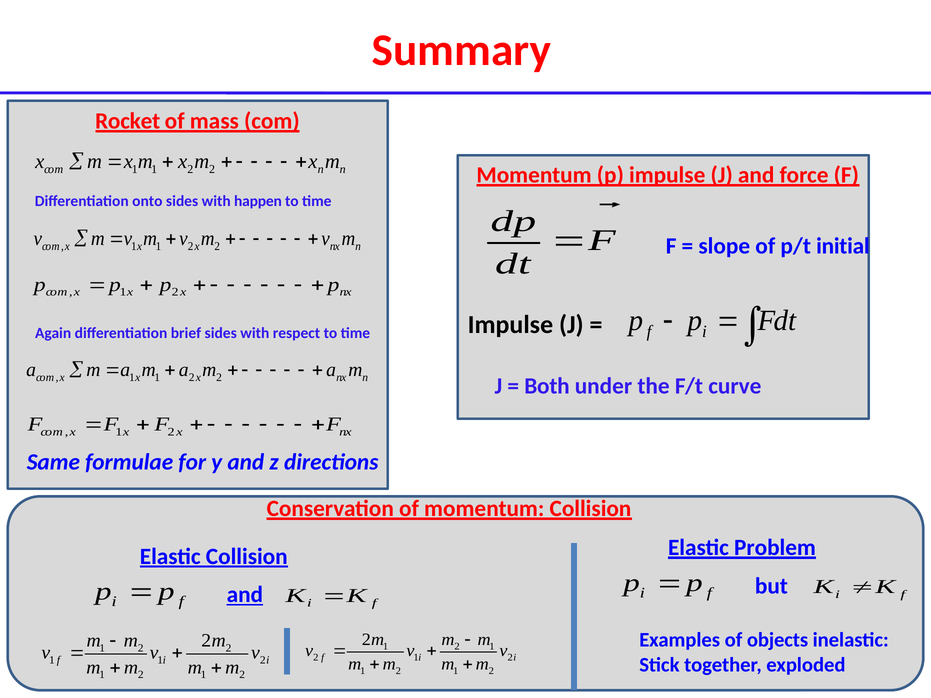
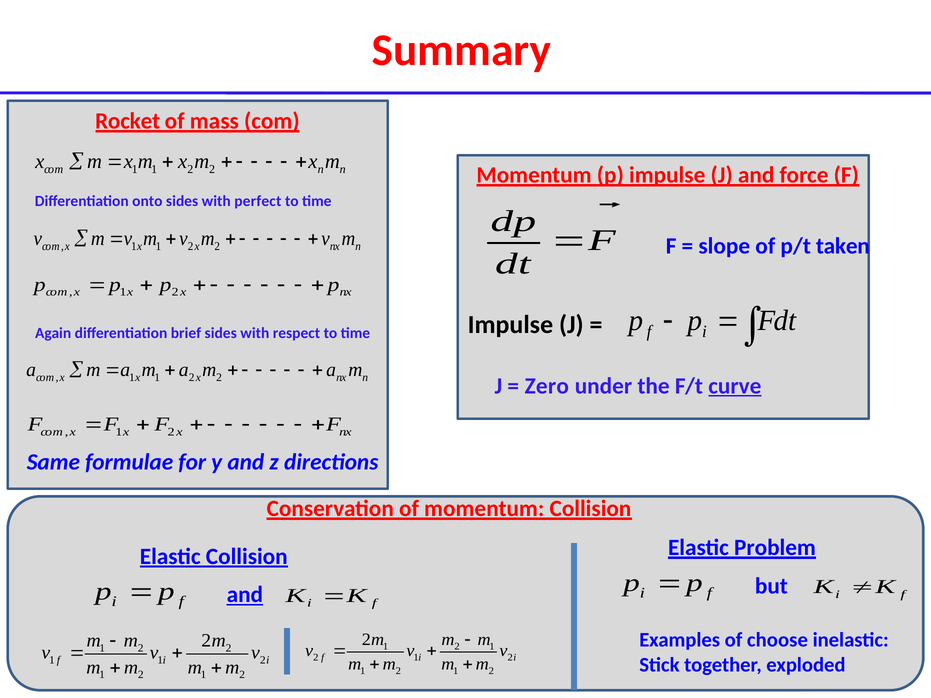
happen: happen -> perfect
initial: initial -> taken
Both: Both -> Zero
curve underline: none -> present
objects: objects -> choose
